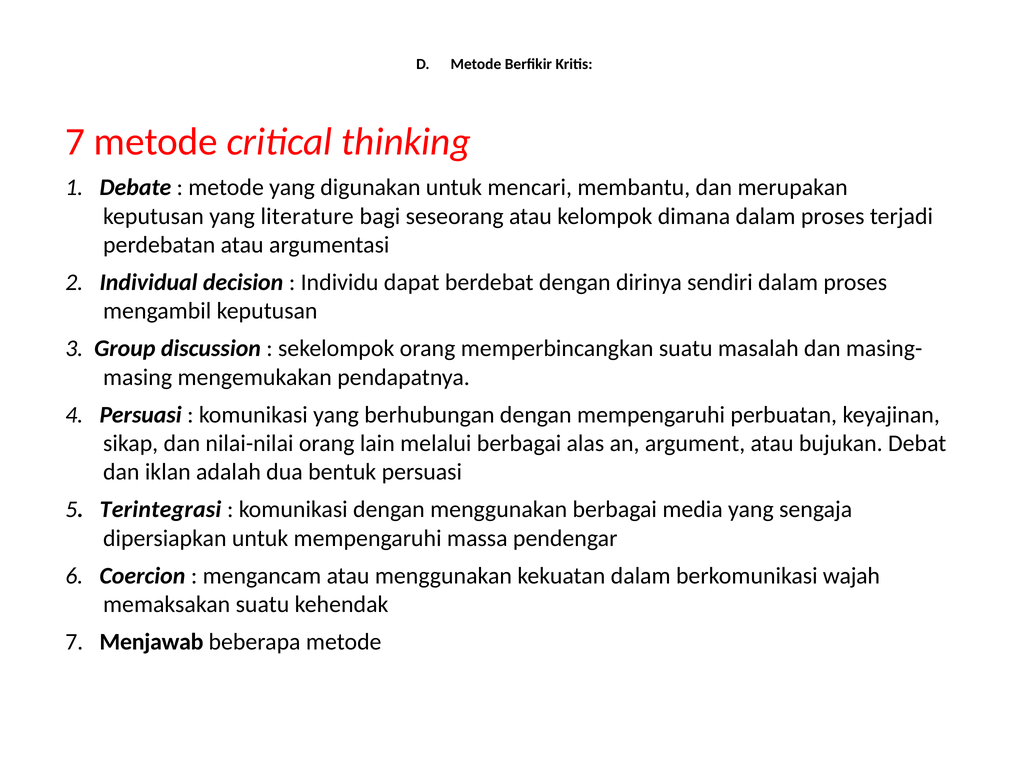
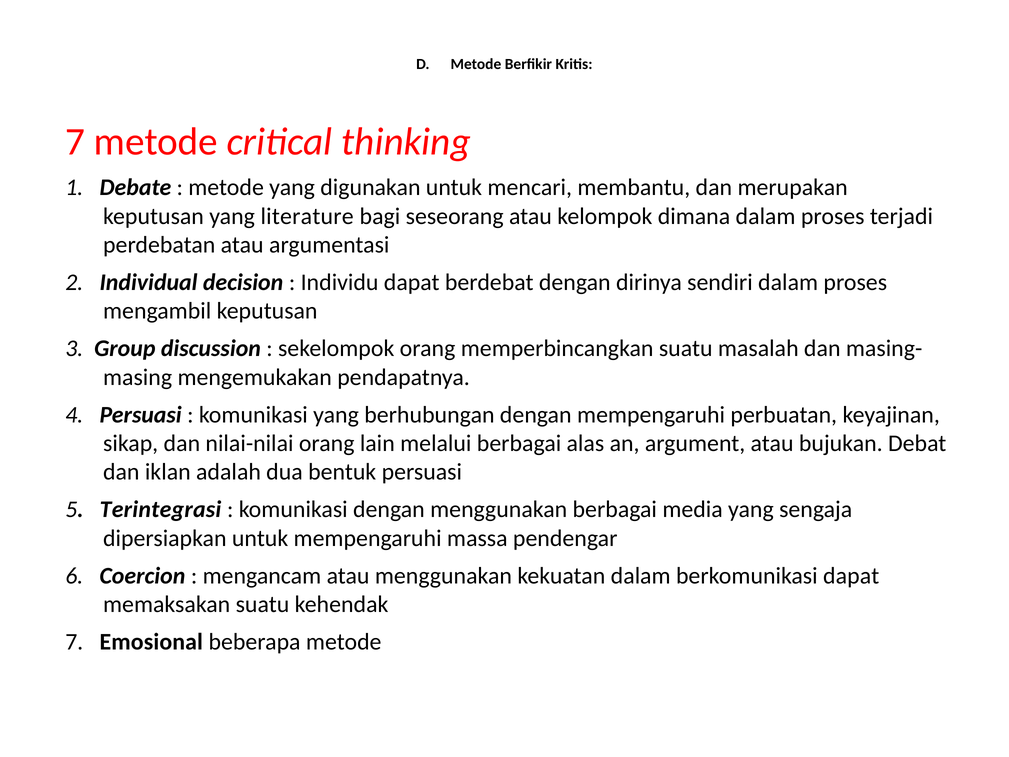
berkomunikasi wajah: wajah -> dapat
Menjawab: Menjawab -> Emosional
